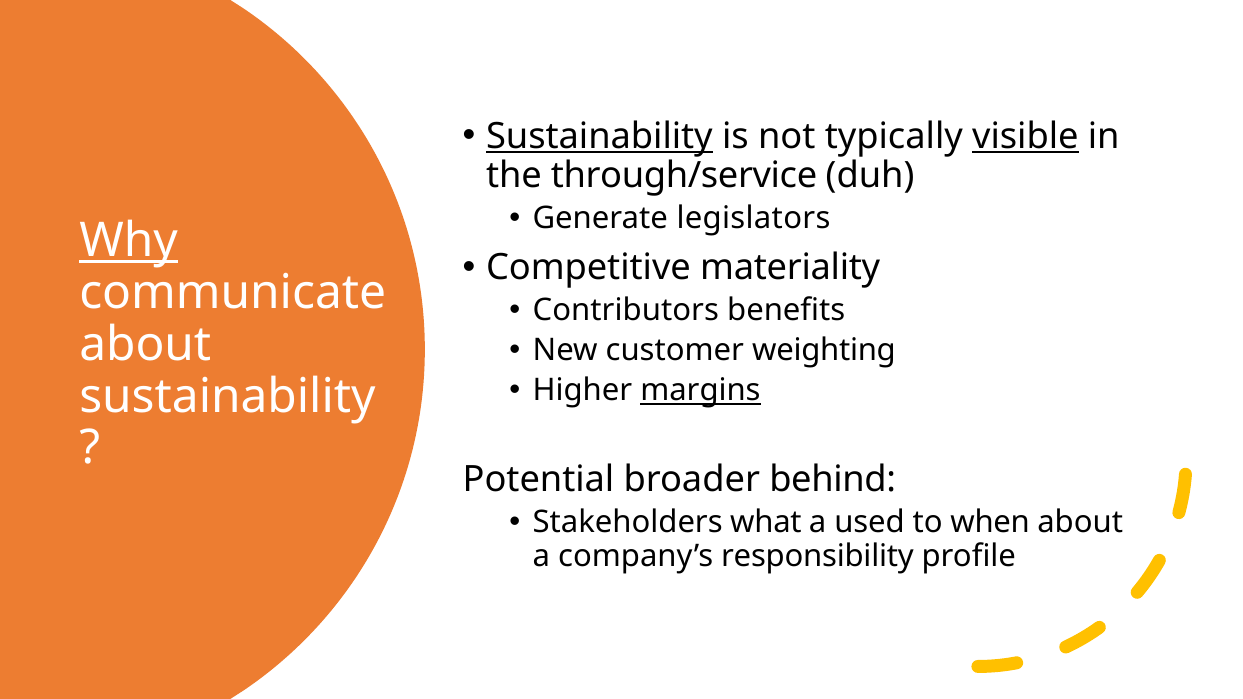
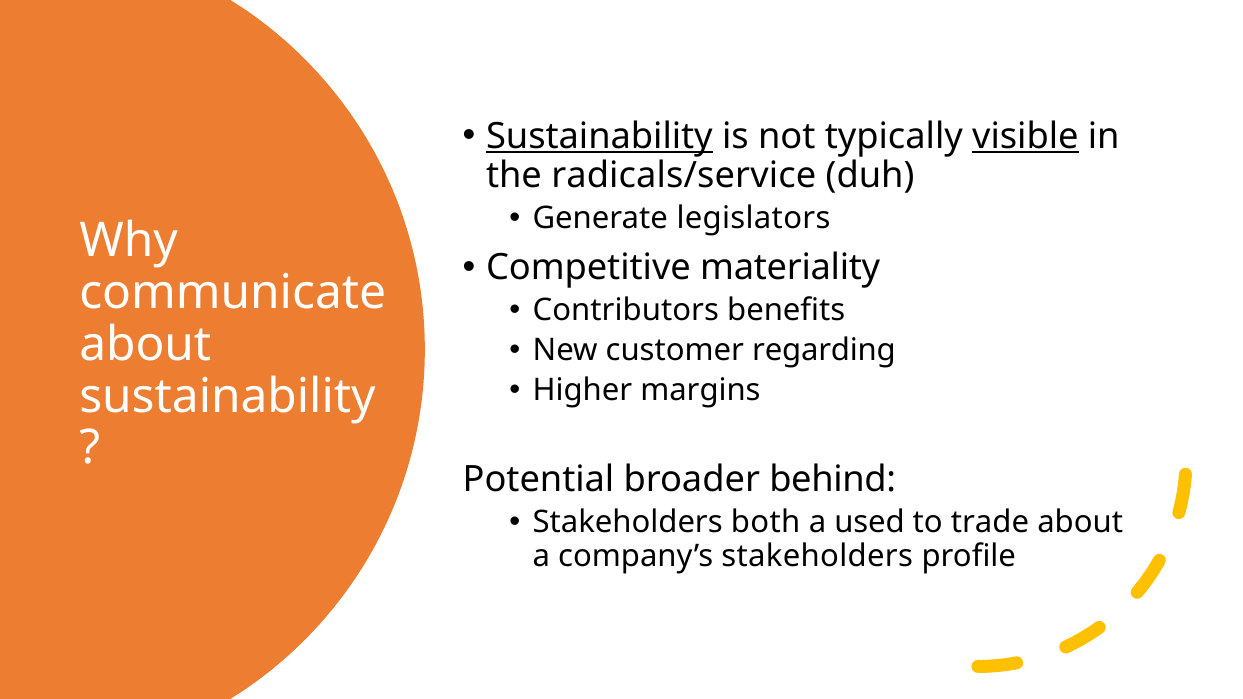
through/service: through/service -> radicals/service
Why underline: present -> none
weighting: weighting -> regarding
margins underline: present -> none
what: what -> both
when: when -> trade
company’s responsibility: responsibility -> stakeholders
